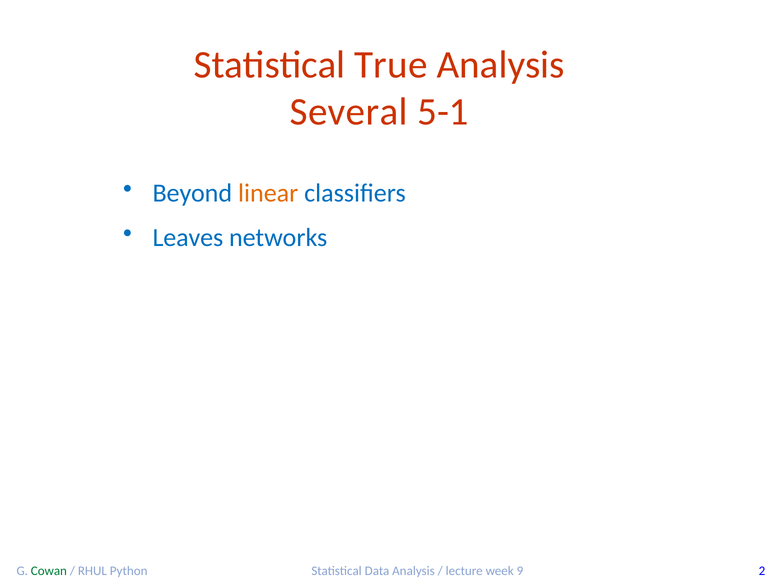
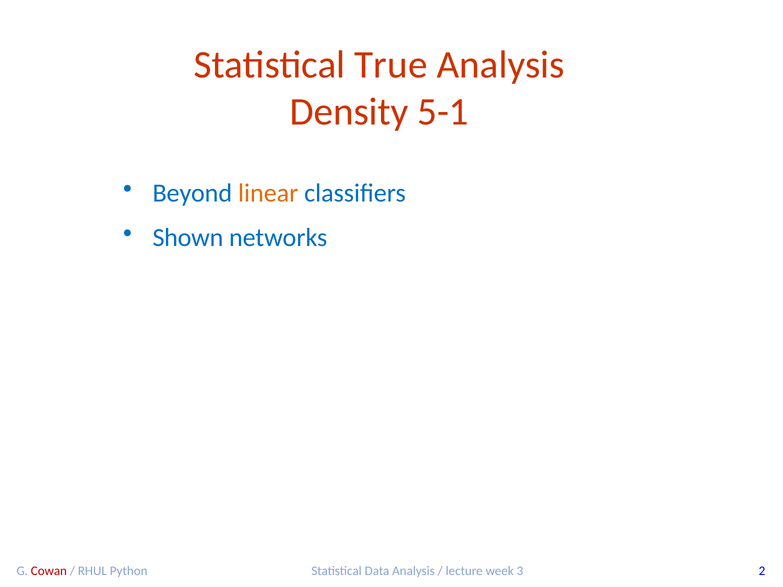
Several: Several -> Density
Leaves: Leaves -> Shown
Cowan colour: green -> red
9: 9 -> 3
